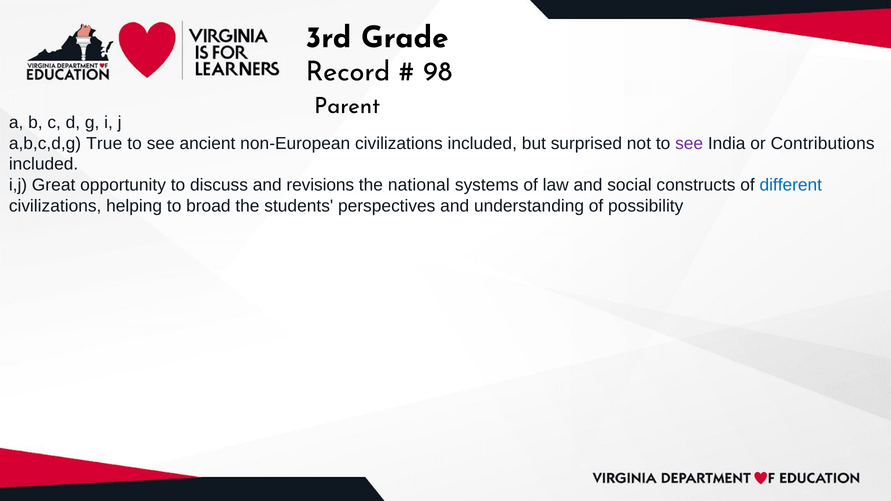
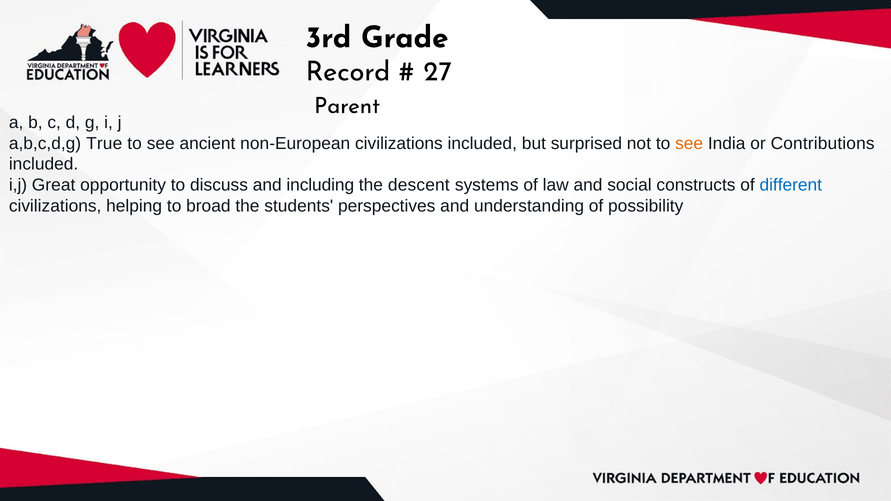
98: 98 -> 27
see at (689, 144) colour: purple -> orange
revisions: revisions -> including
national: national -> descent
